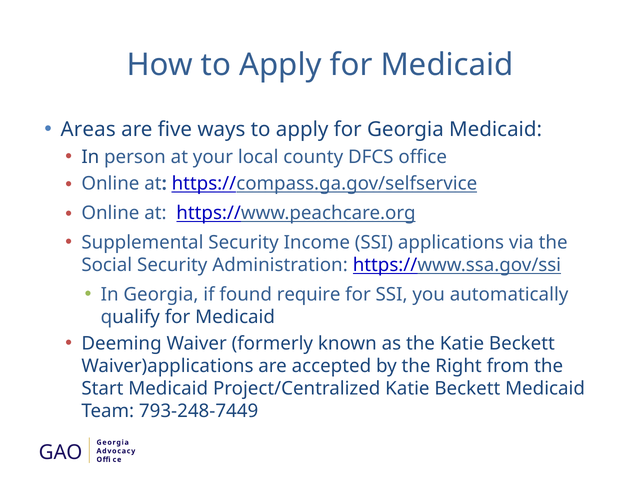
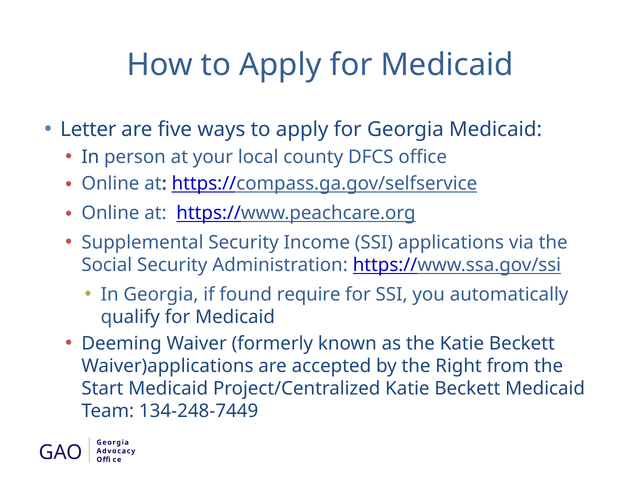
Areas: Areas -> Letter
793-248-7449: 793-248-7449 -> 134-248-7449
